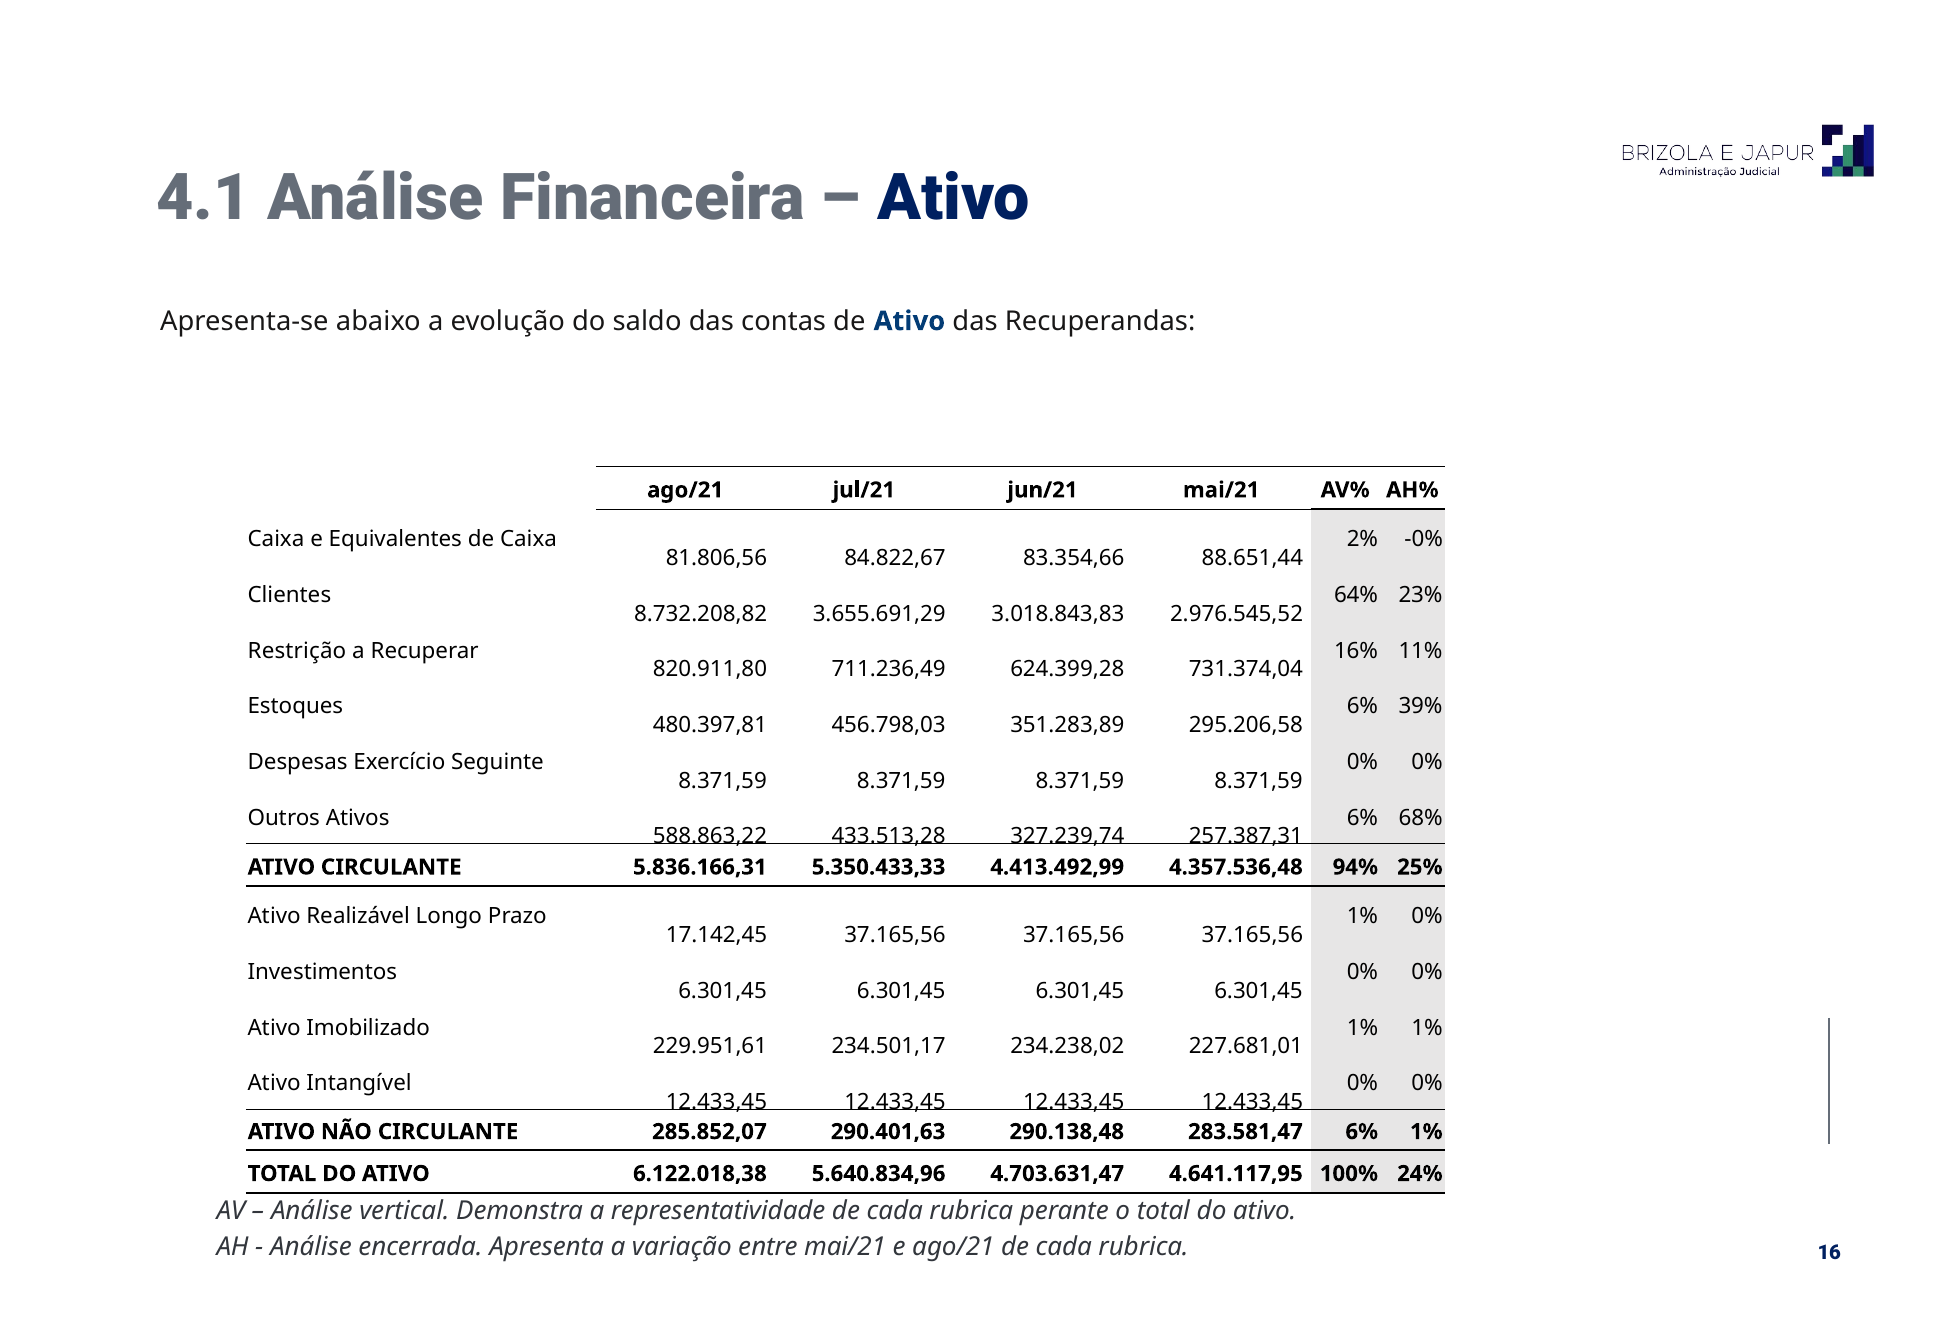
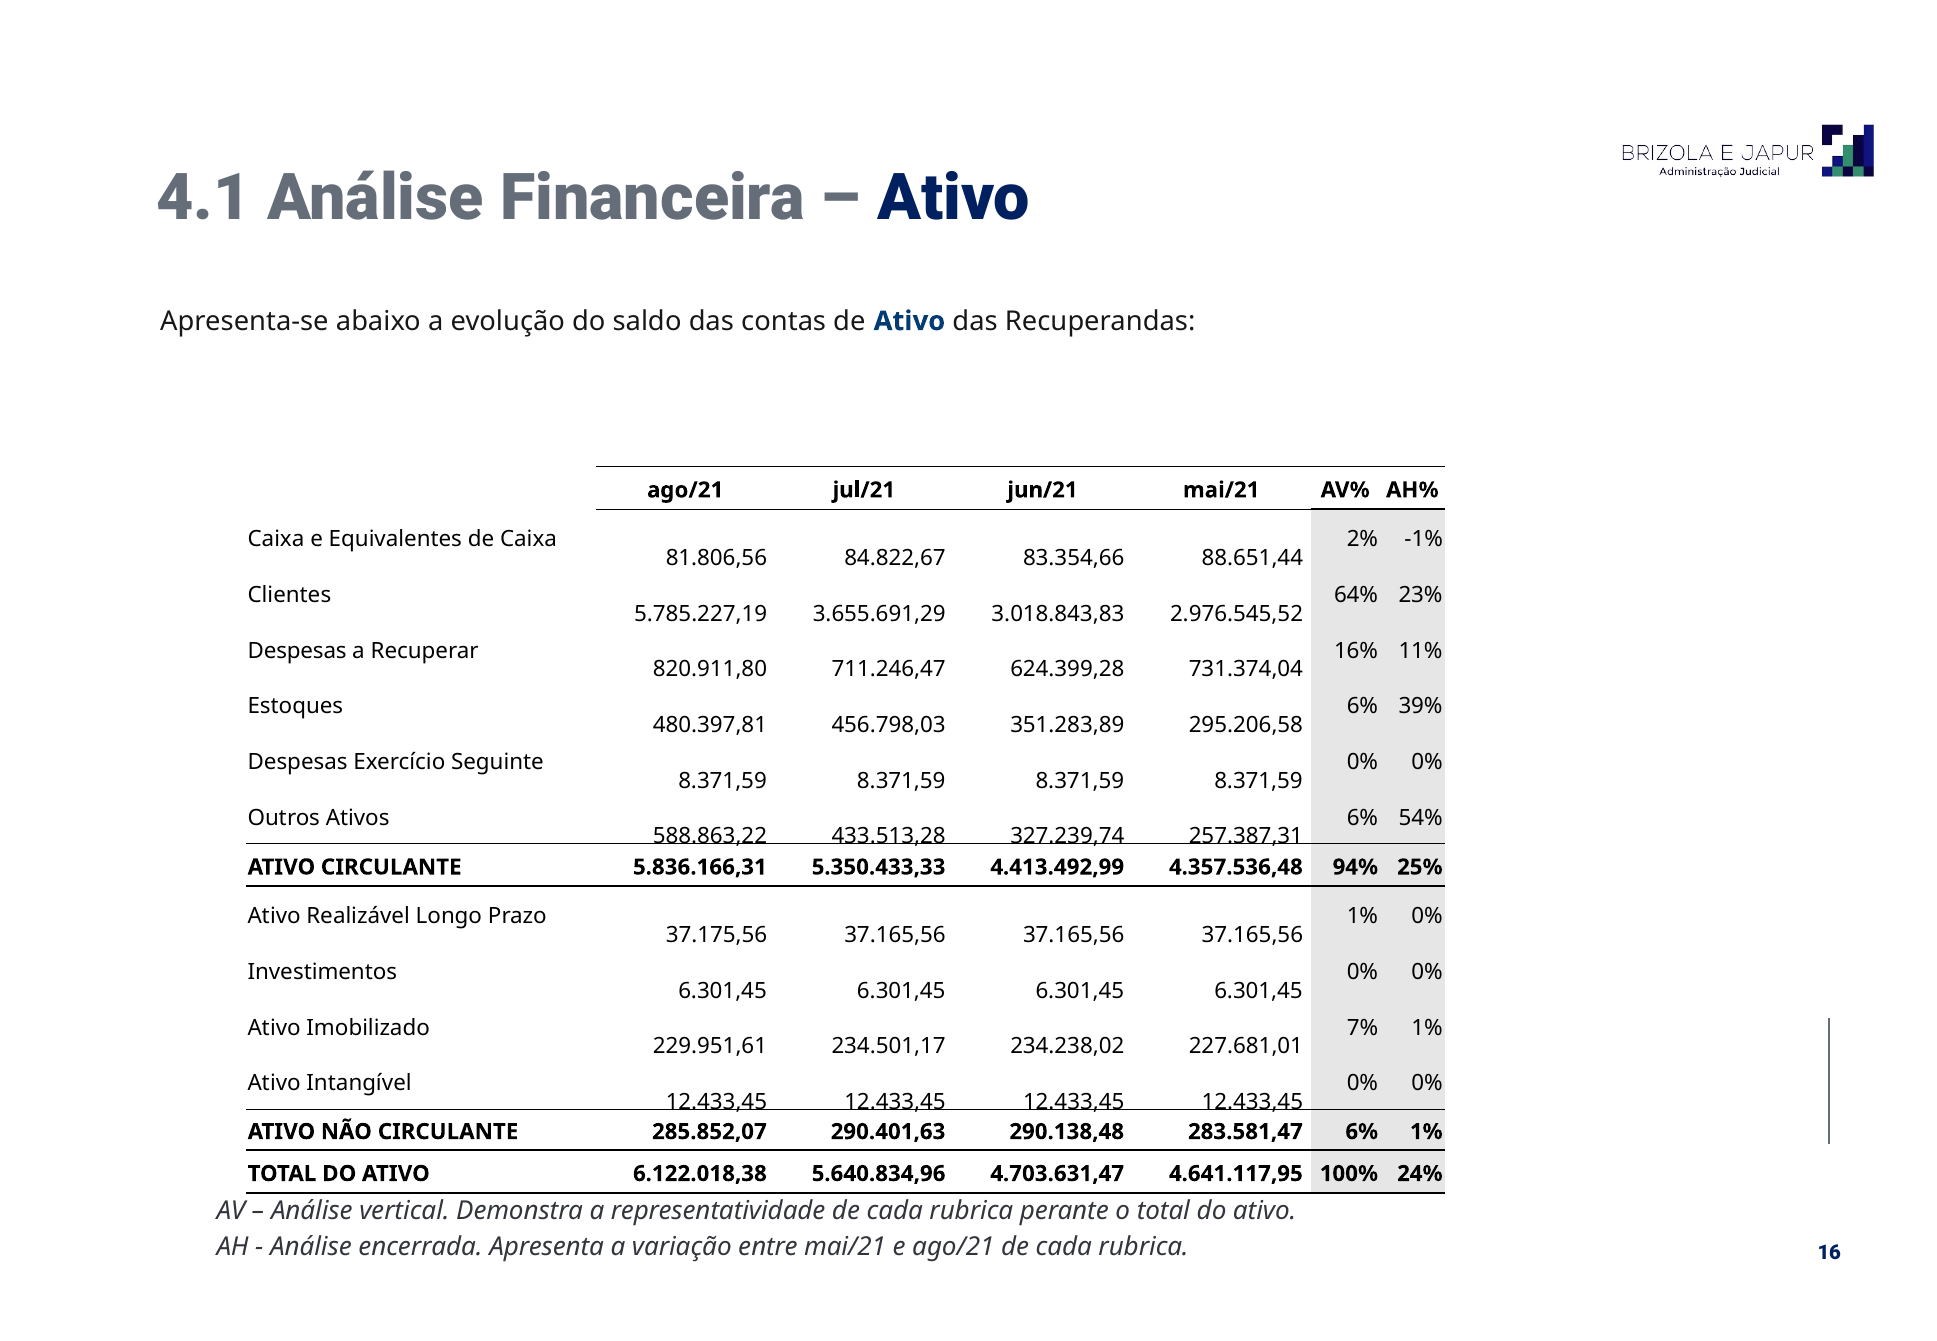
-0%: -0% -> -1%
8.732.208,82: 8.732.208,82 -> 5.785.227,19
Restrição at (297, 651): Restrição -> Despesas
711.236,49: 711.236,49 -> 711.246,47
68%: 68% -> 54%
17.142,45: 17.142,45 -> 37.175,56
1% at (1363, 1028): 1% -> 7%
